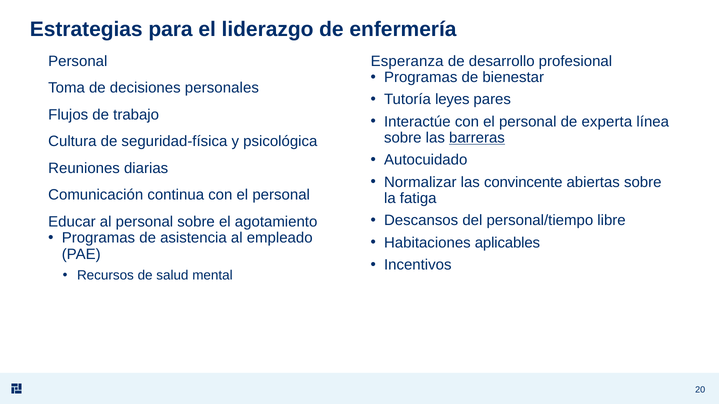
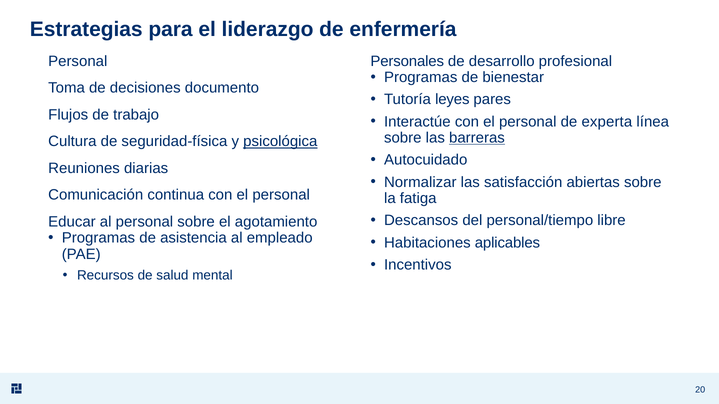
Esperanza: Esperanza -> Personales
personales: personales -> documento
psicológica underline: none -> present
convincente: convincente -> satisfacción
